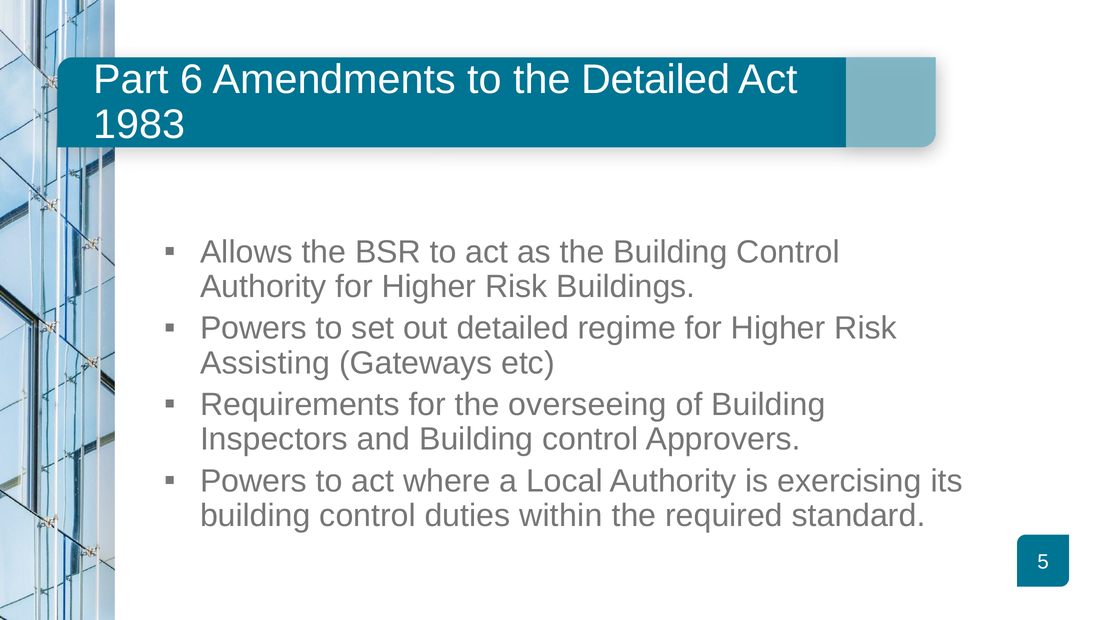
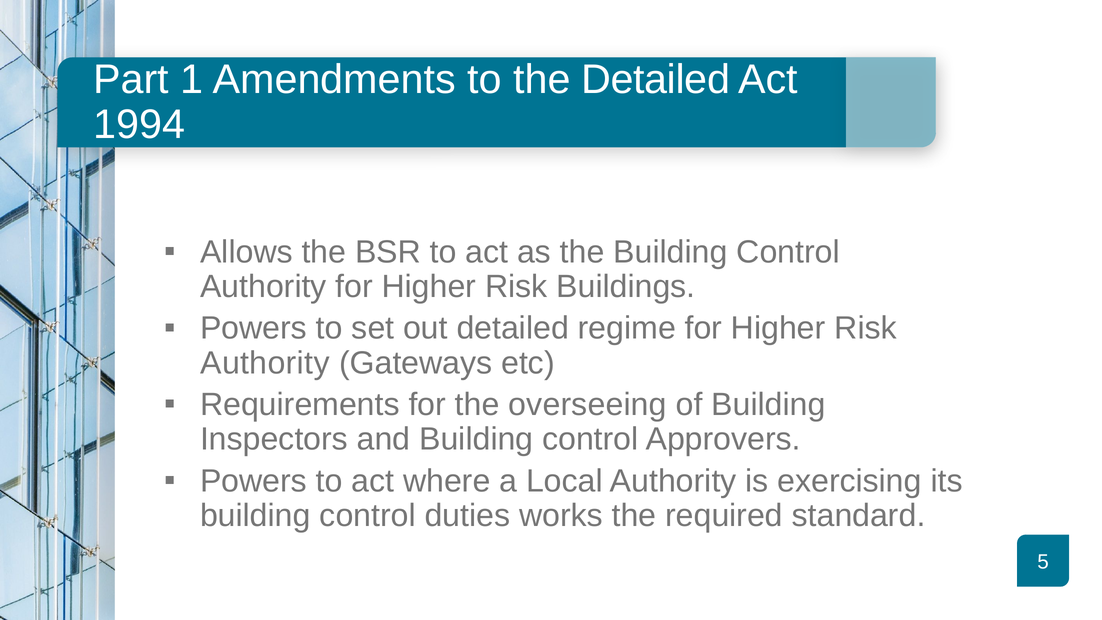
6: 6 -> 1
1983: 1983 -> 1994
Assisting at (265, 363): Assisting -> Authority
within: within -> works
